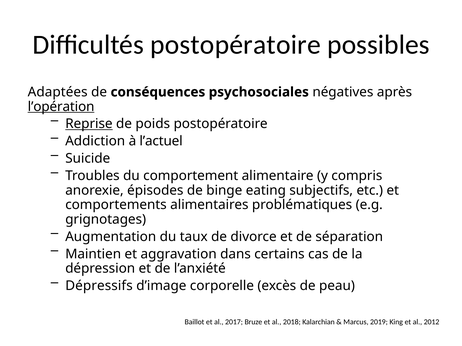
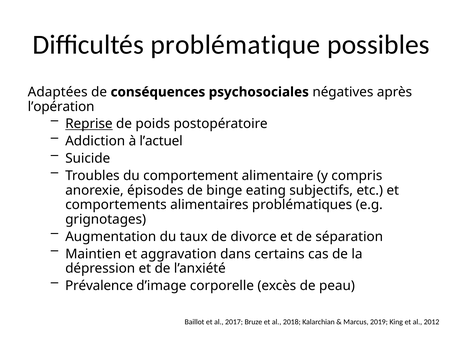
Difficultés postopératoire: postopératoire -> problématique
l’opération underline: present -> none
Dépressifs: Dépressifs -> Prévalence
